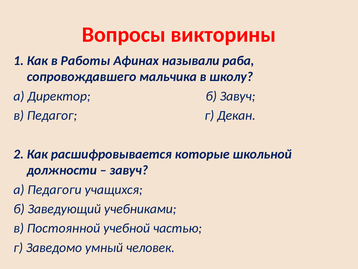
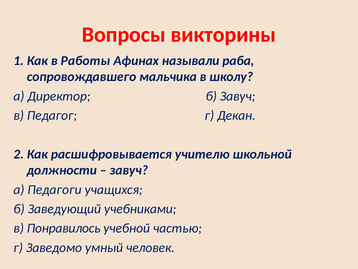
которые: которые -> учителю
Постоянной: Постоянной -> Понравилось
